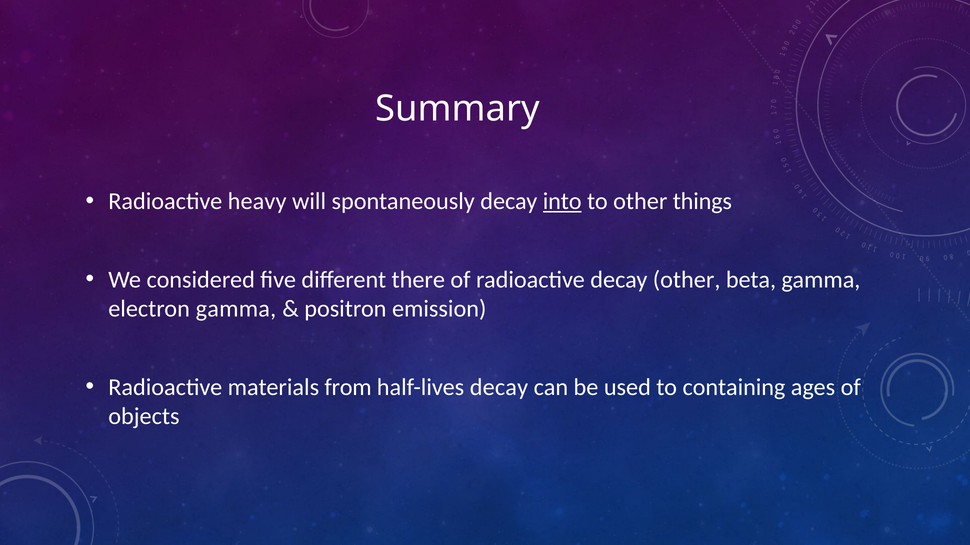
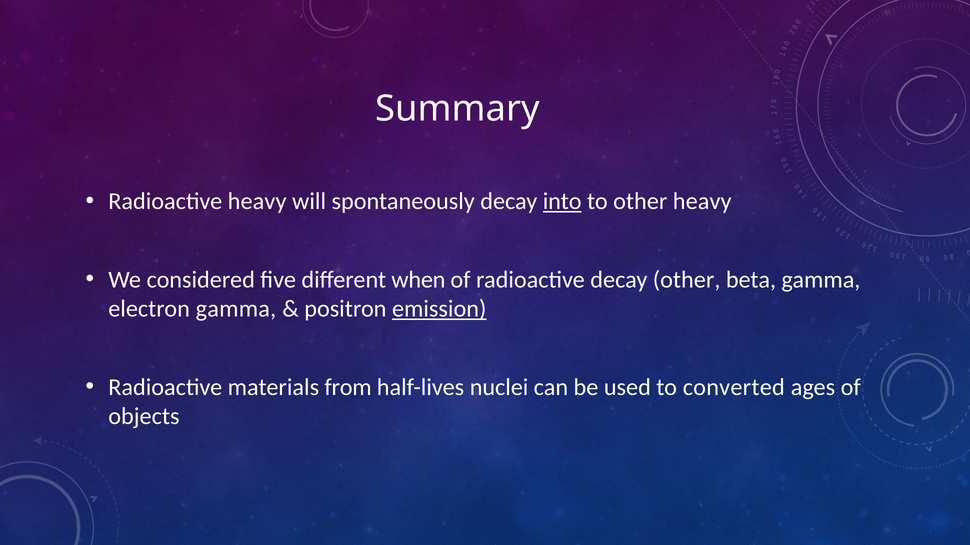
other things: things -> heavy
there: there -> when
emission underline: none -> present
half-lives decay: decay -> nuclei
containing: containing -> converted
